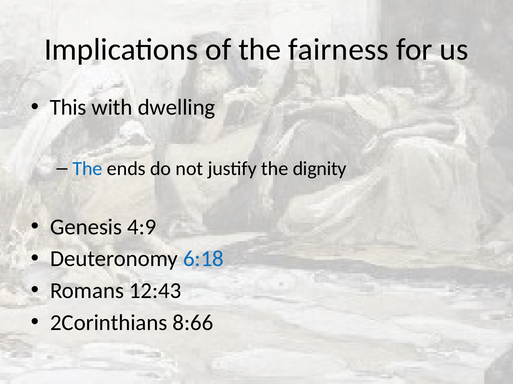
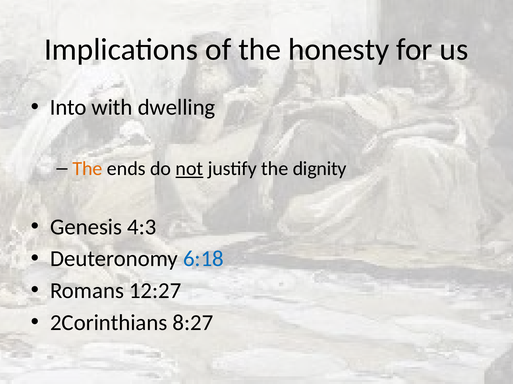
fairness: fairness -> honesty
This: This -> Into
The at (87, 169) colour: blue -> orange
not underline: none -> present
4:9: 4:9 -> 4:3
12:43: 12:43 -> 12:27
8:66: 8:66 -> 8:27
